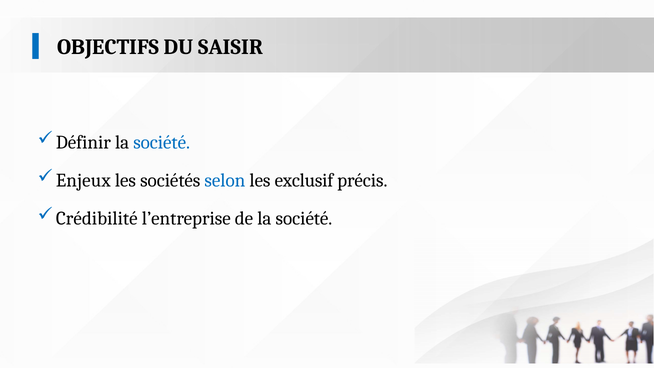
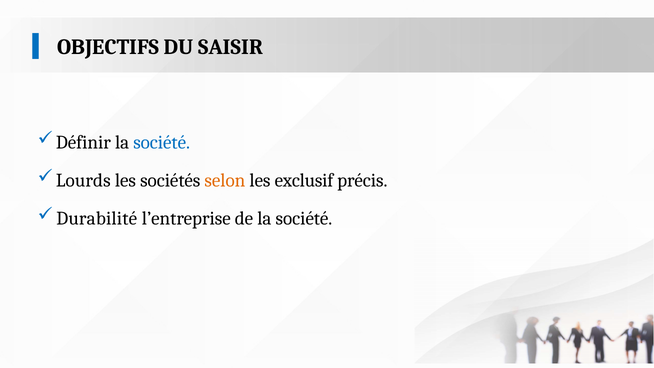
Enjeux: Enjeux -> Lourds
selon colour: blue -> orange
Crédibilité: Crédibilité -> Durabilité
